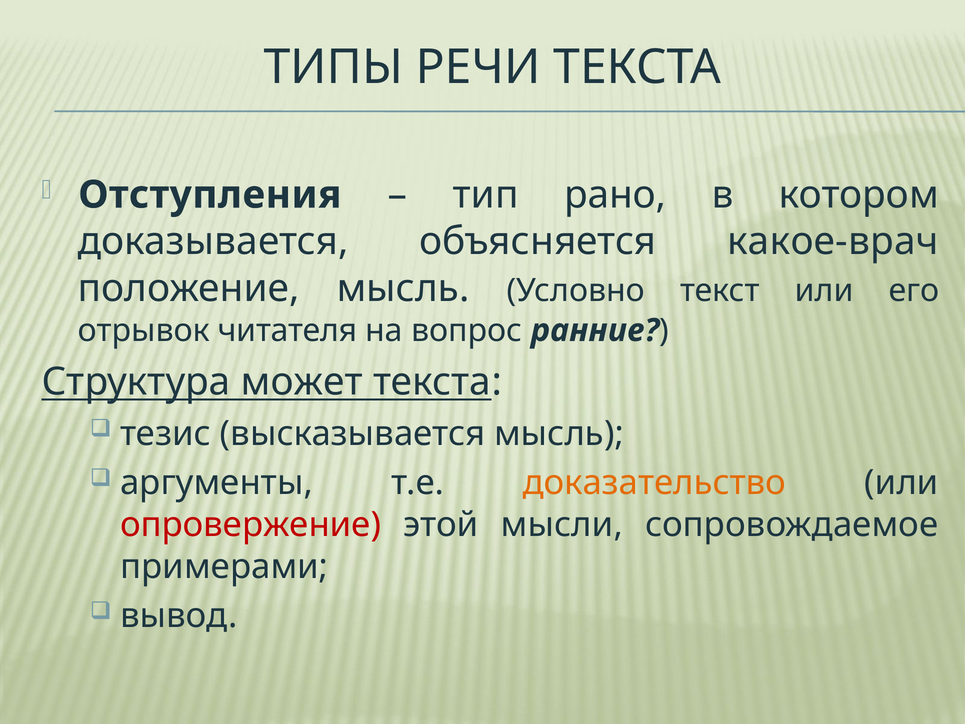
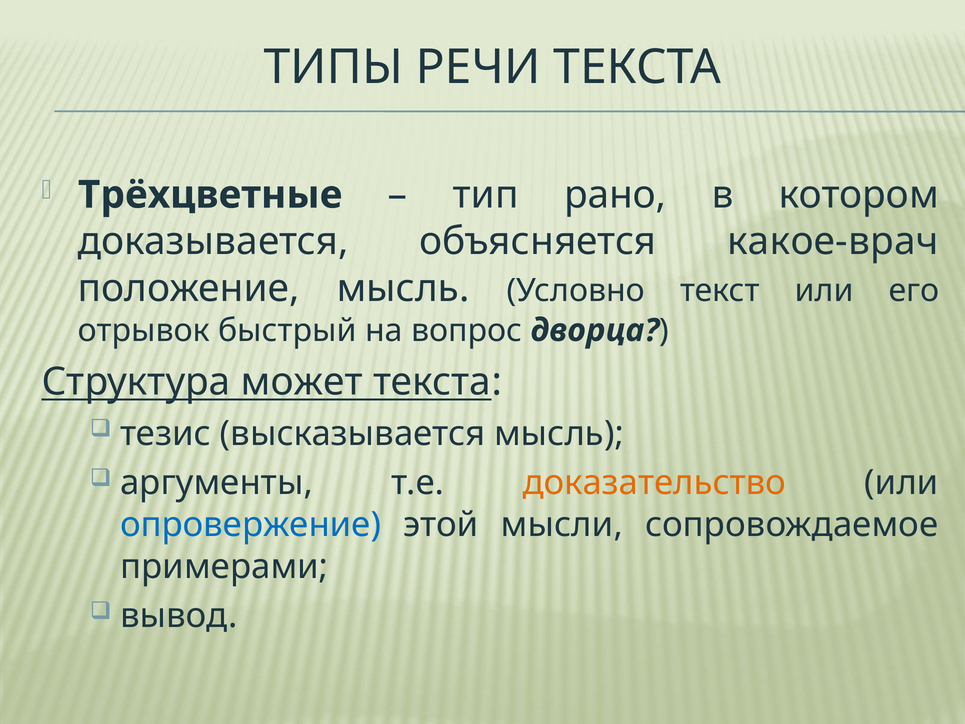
Отступления: Отступления -> Трёхцветные
читателя: читателя -> быстрый
ранние: ранние -> дворца
опровержение colour: red -> blue
